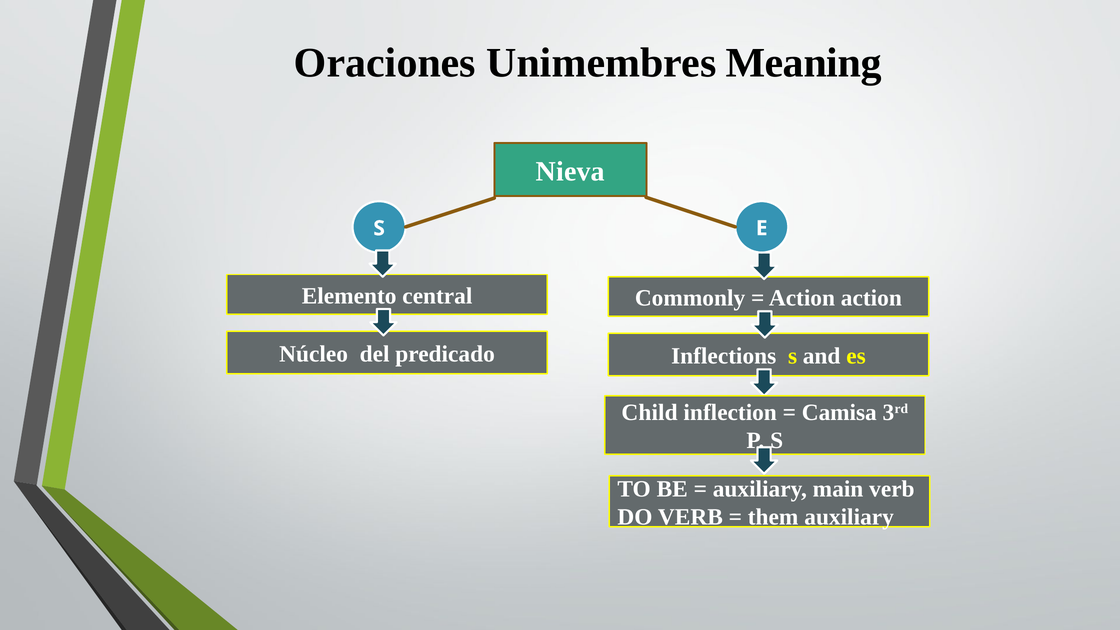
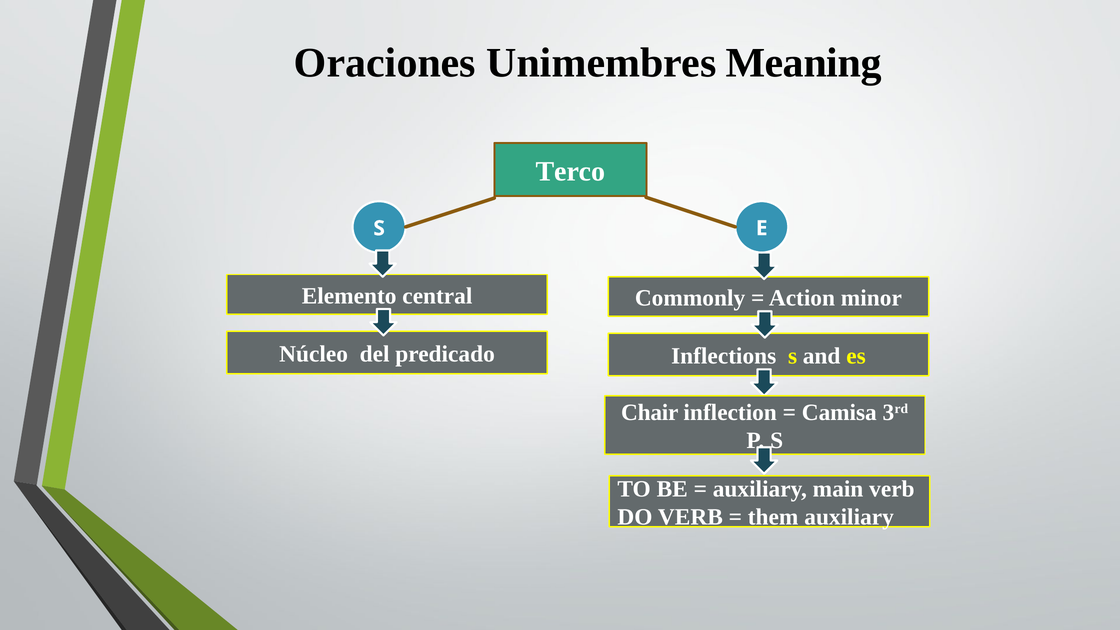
Nieva: Nieva -> Terco
Action action: action -> minor
Child: Child -> Chair
